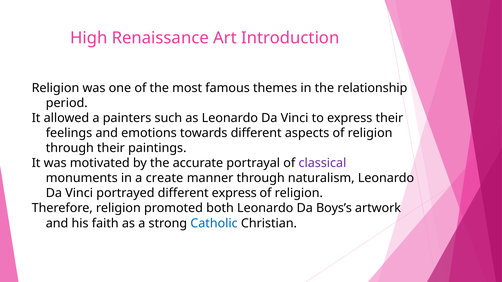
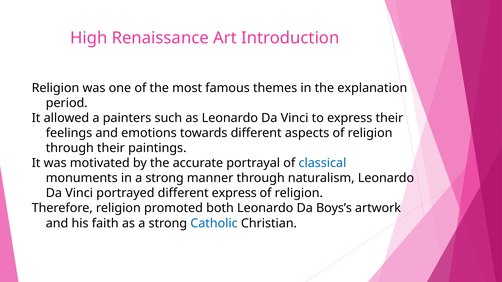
relationship: relationship -> explanation
classical colour: purple -> blue
in a create: create -> strong
